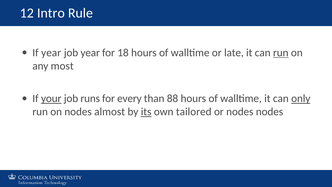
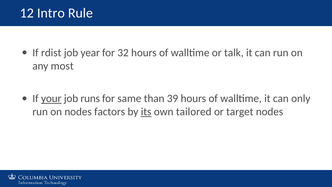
If year: year -> rdist
18: 18 -> 32
late: late -> talk
run at (281, 53) underline: present -> none
every: every -> same
88: 88 -> 39
only underline: present -> none
almost: almost -> factors
or nodes: nodes -> target
